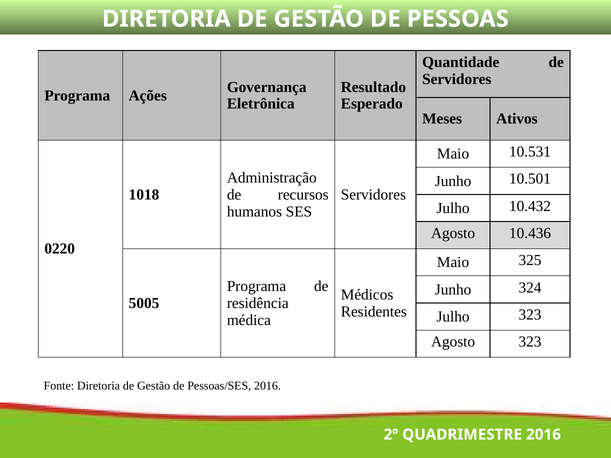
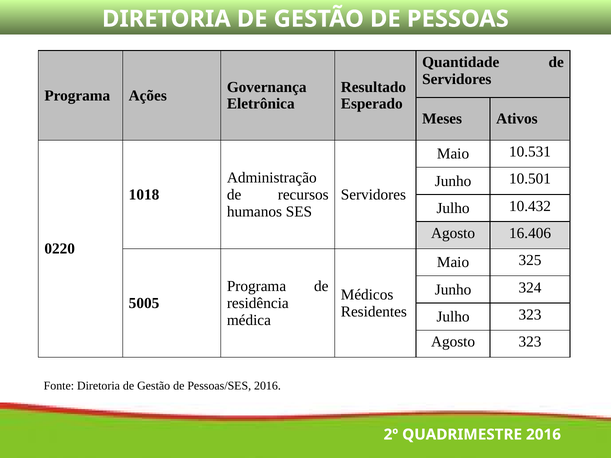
10.436: 10.436 -> 16.406
